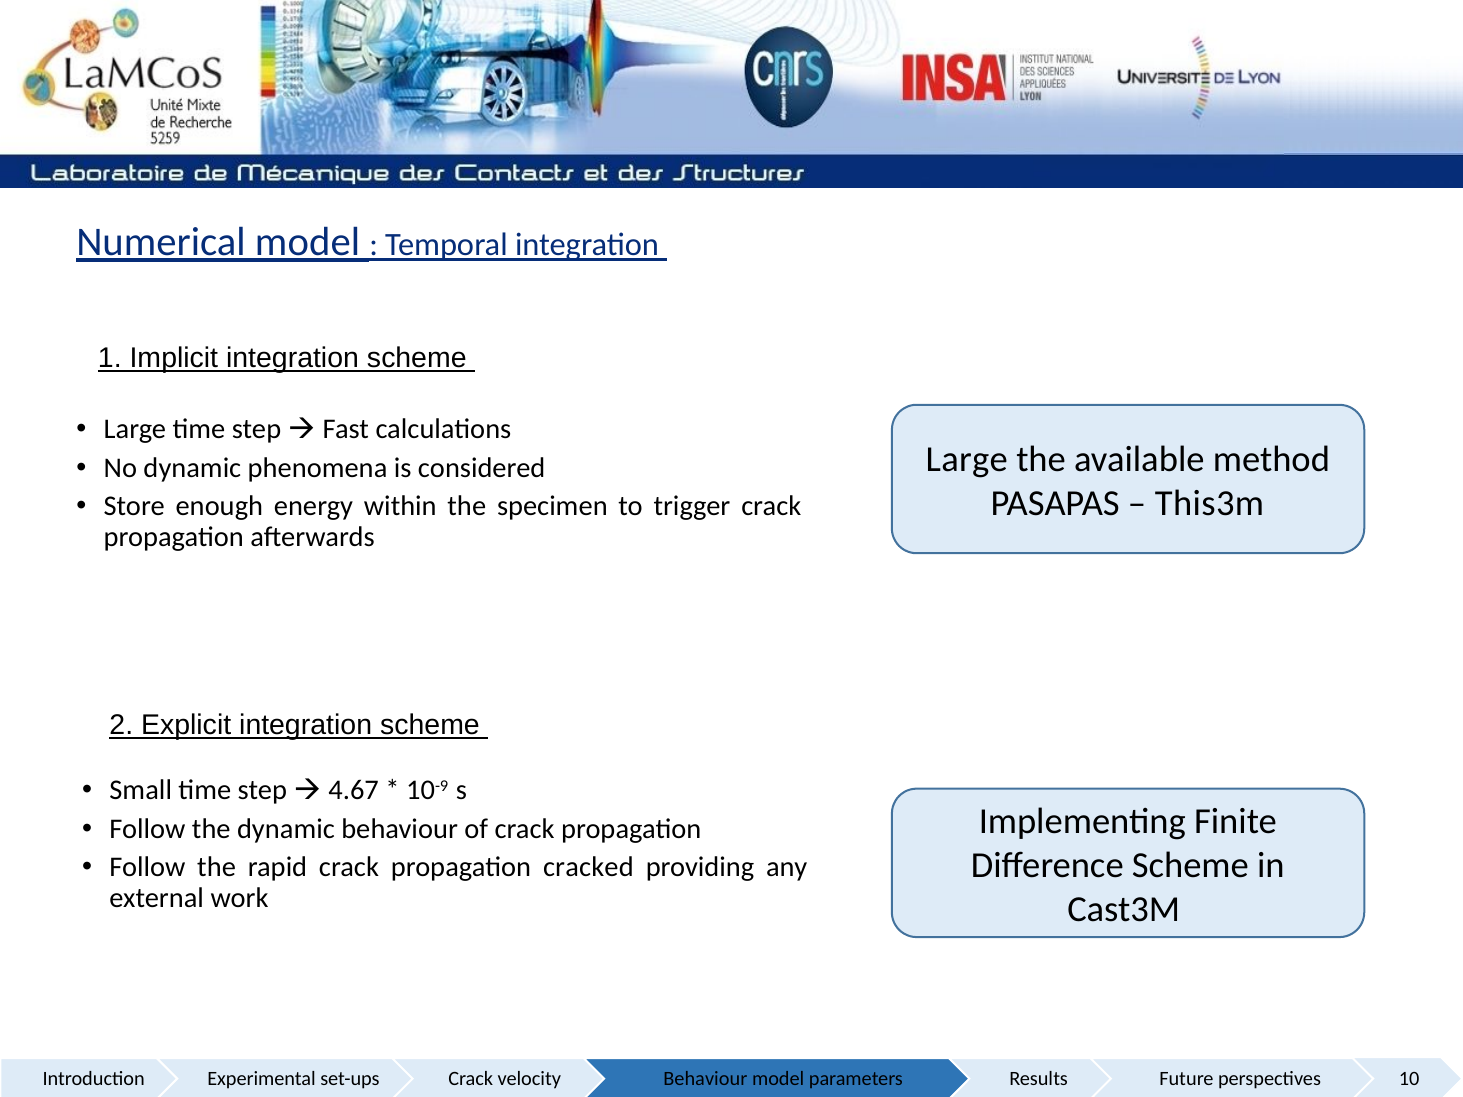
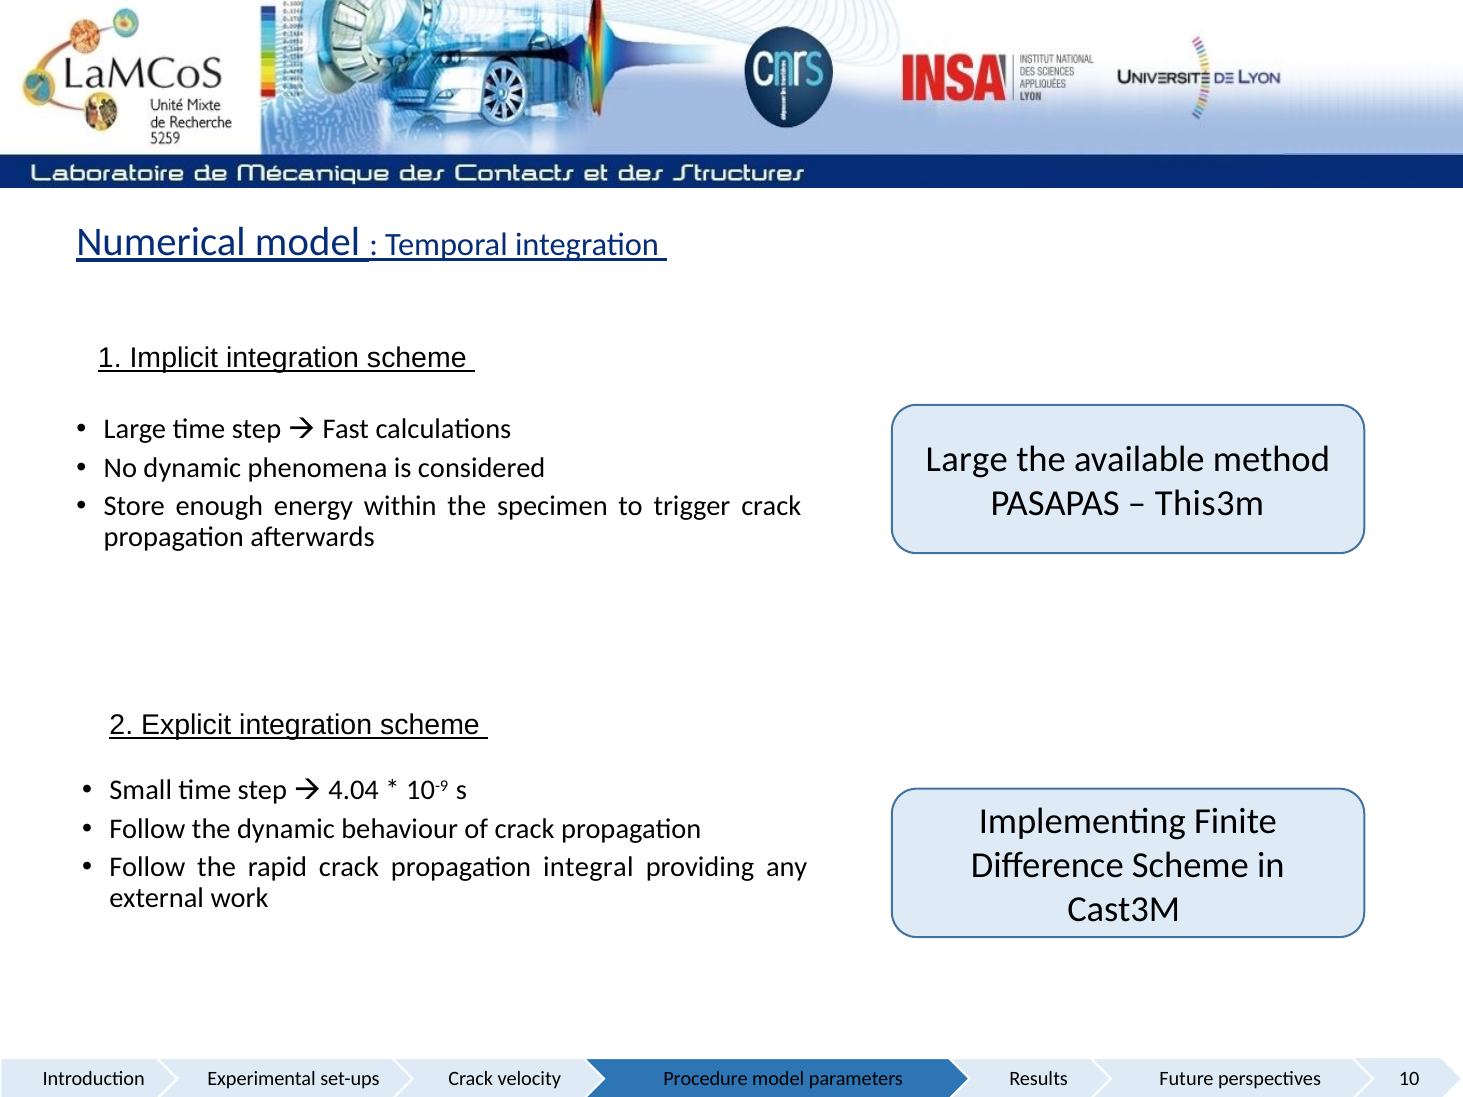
4.67: 4.67 -> 4.04
cracked: cracked -> integral
Behaviour at (705, 1079): Behaviour -> Procedure
